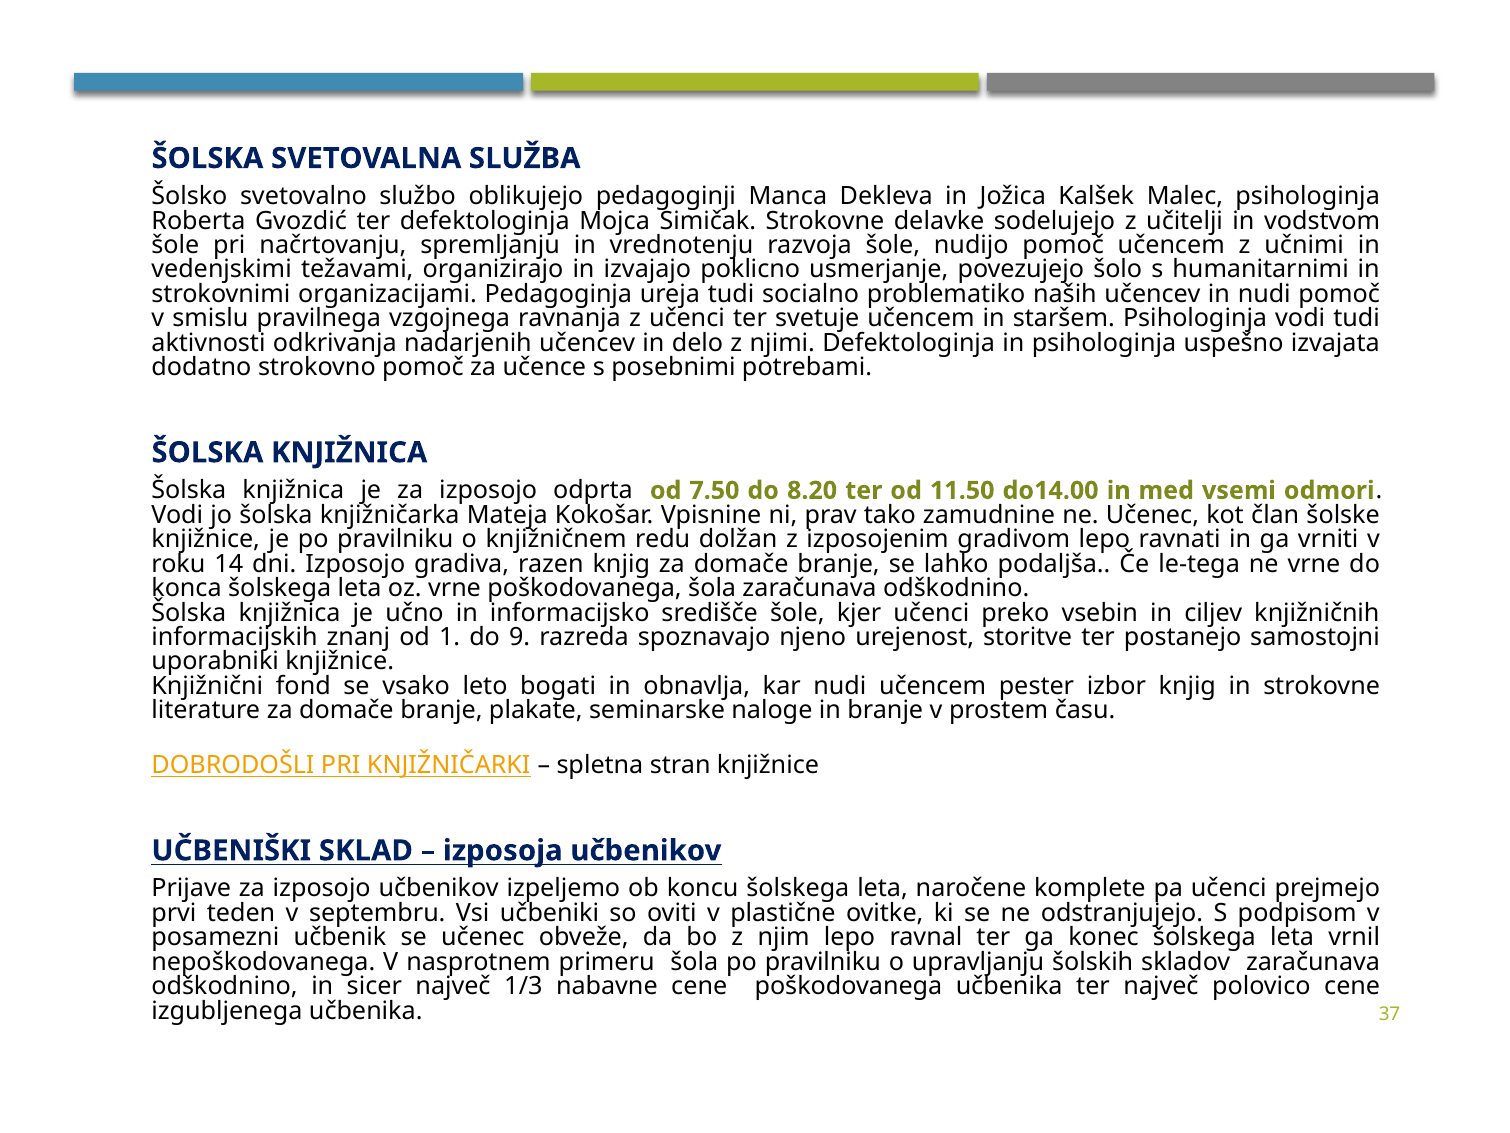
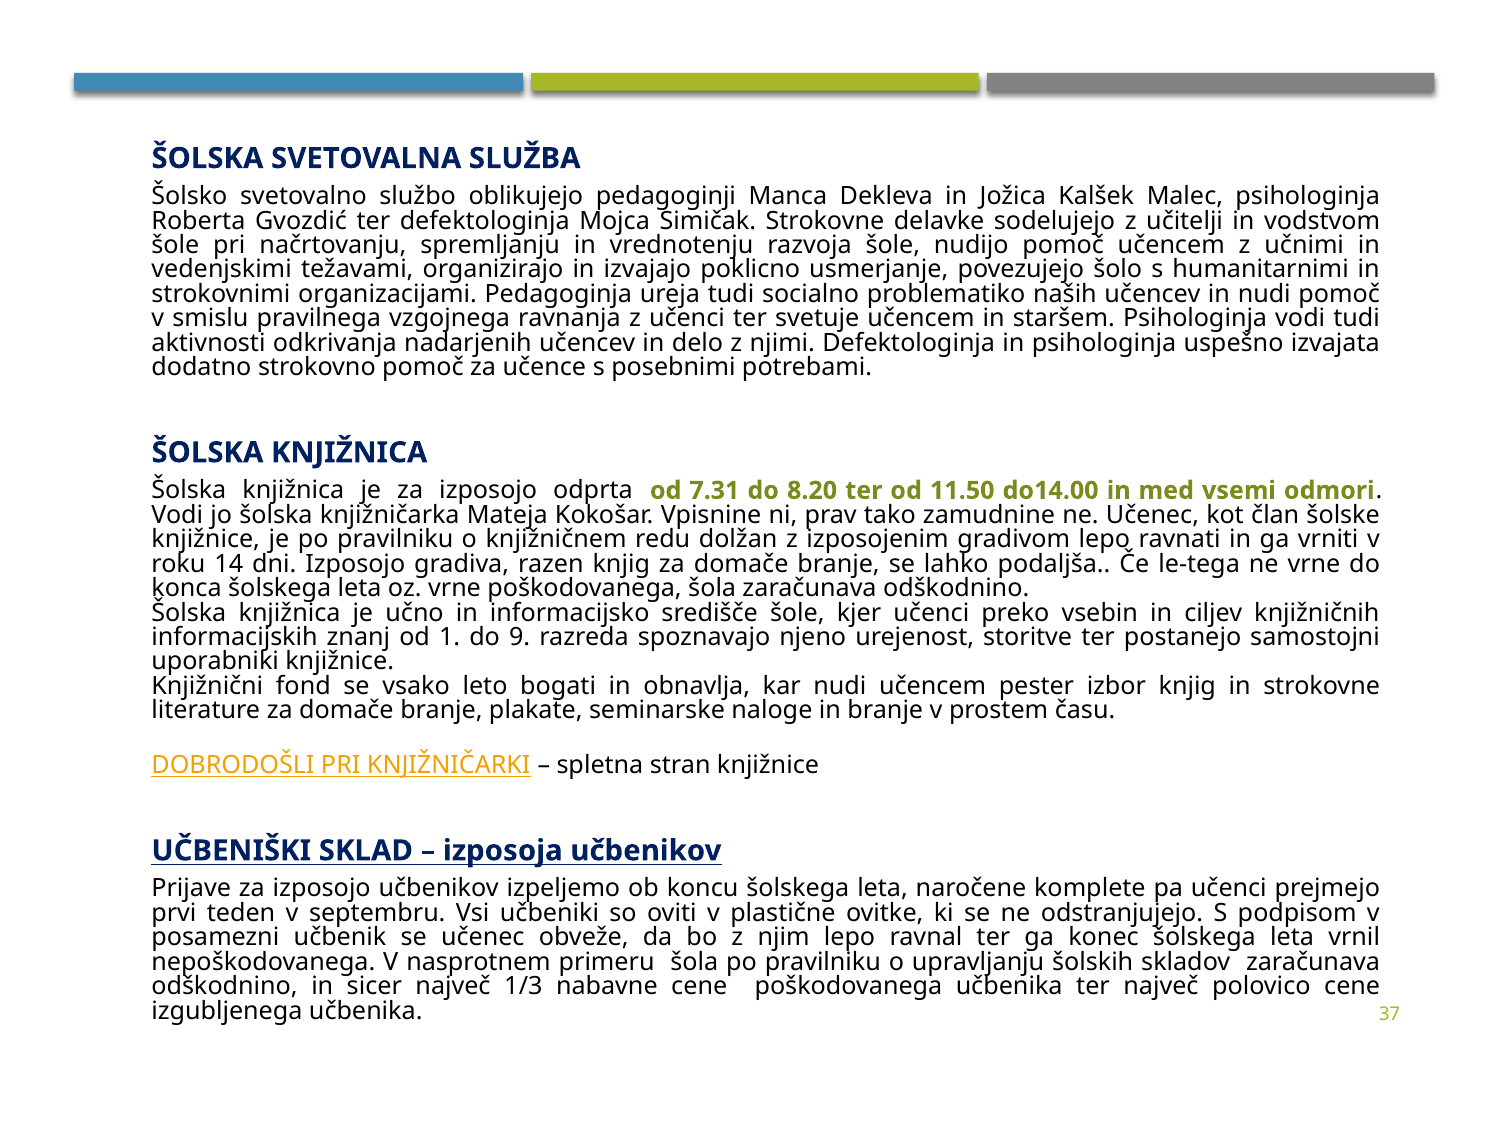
7.50: 7.50 -> 7.31
